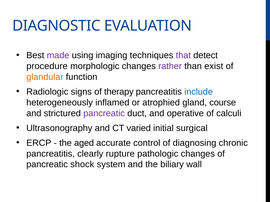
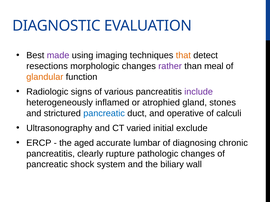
that colour: purple -> orange
procedure: procedure -> resections
exist: exist -> meal
therapy: therapy -> various
include colour: blue -> purple
course: course -> stones
pancreatic at (104, 114) colour: purple -> blue
surgical: surgical -> exclude
control: control -> lumbar
